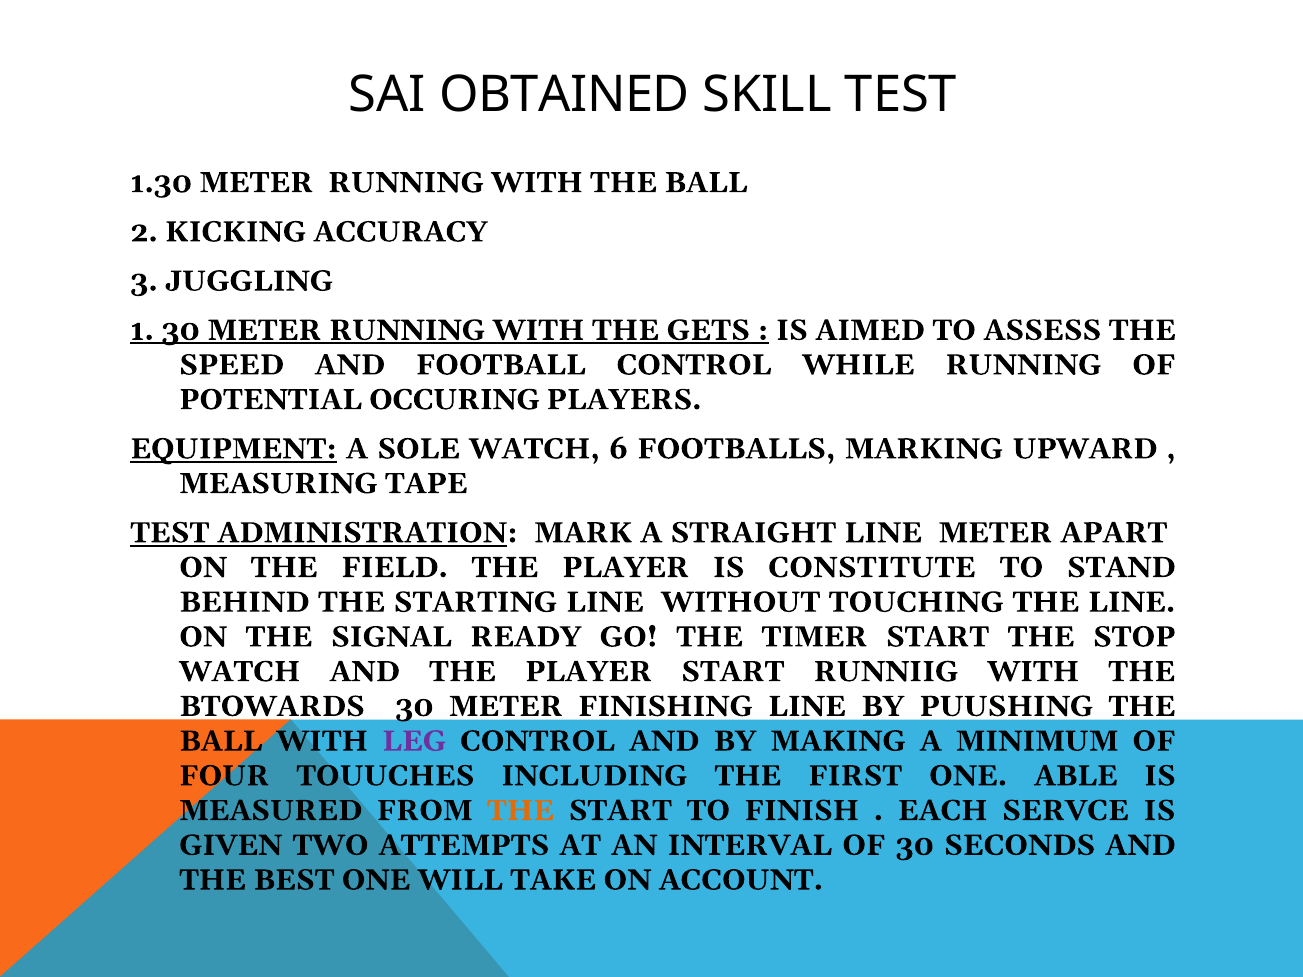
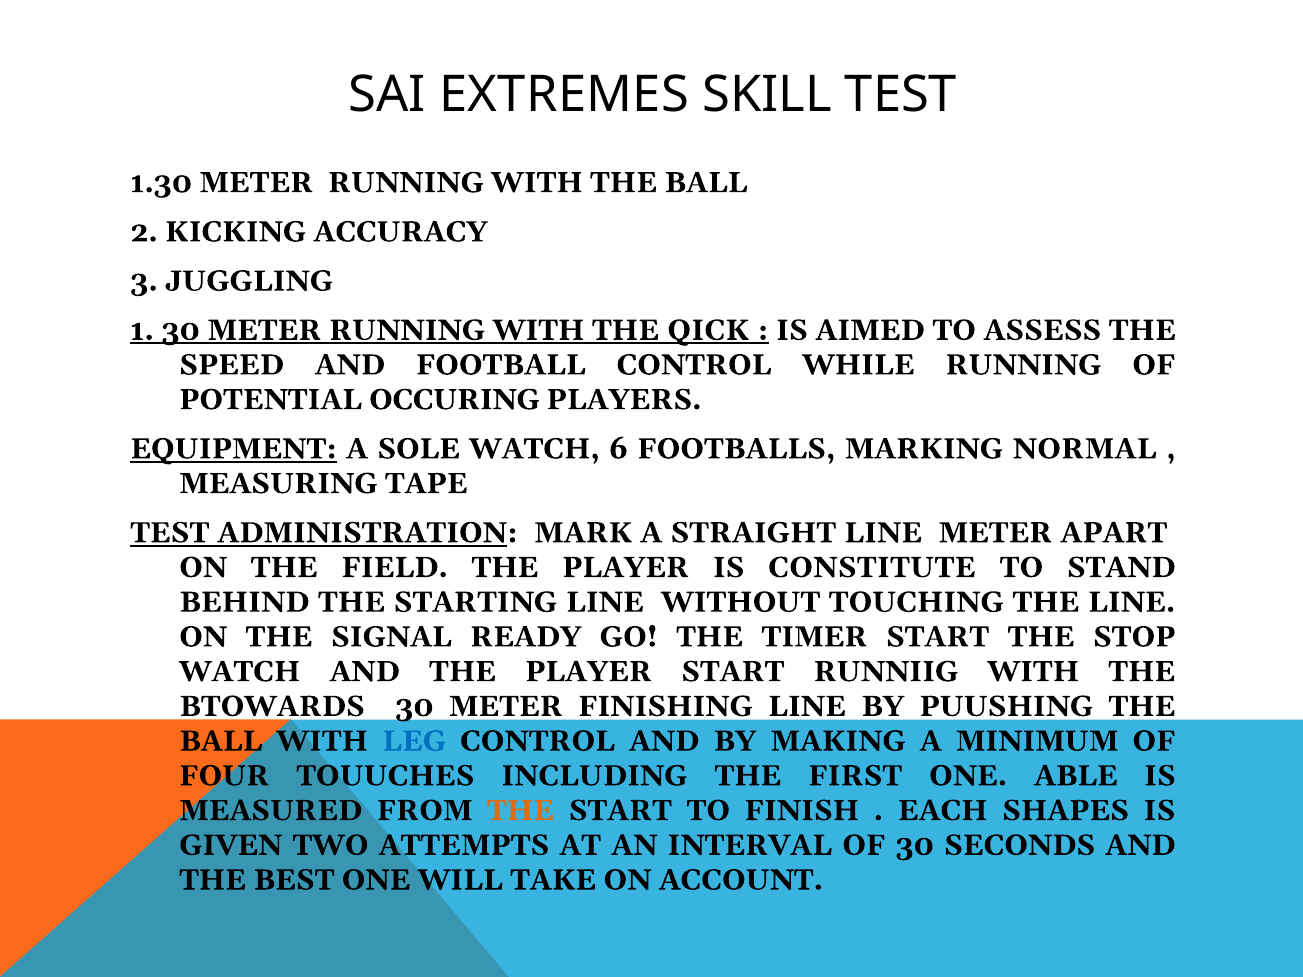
OBTAINED: OBTAINED -> EXTREMES
GETS: GETS -> QICK
UPWARD: UPWARD -> NORMAL
LEG colour: purple -> blue
SERVCE: SERVCE -> SHAPES
